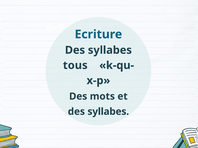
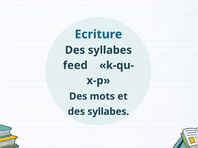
tous: tous -> feed
